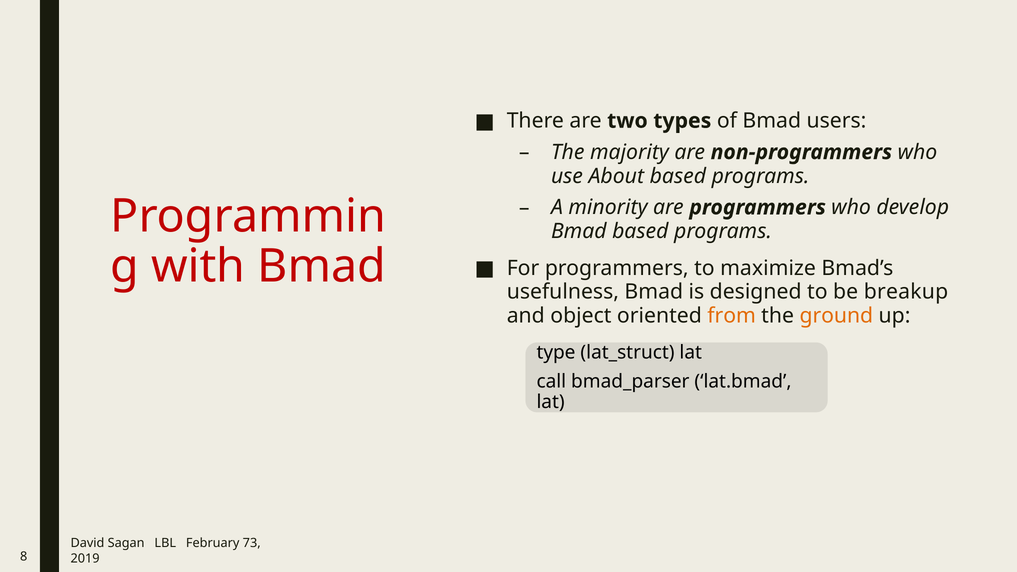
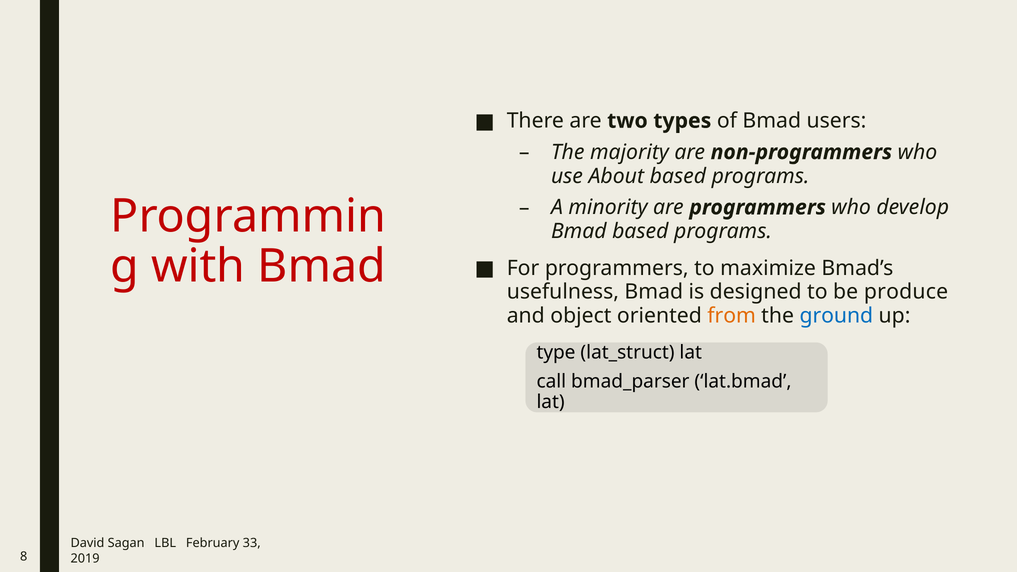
breakup: breakup -> produce
ground colour: orange -> blue
73: 73 -> 33
